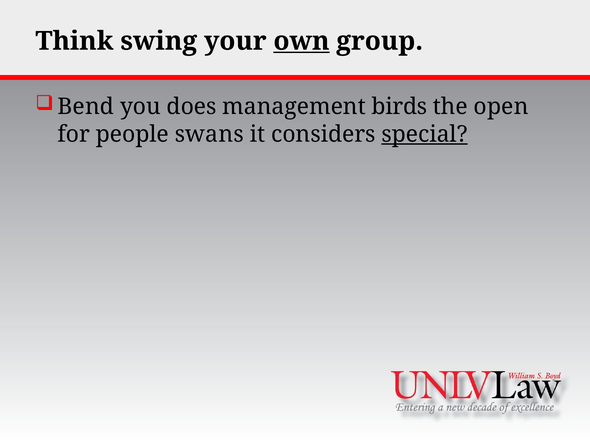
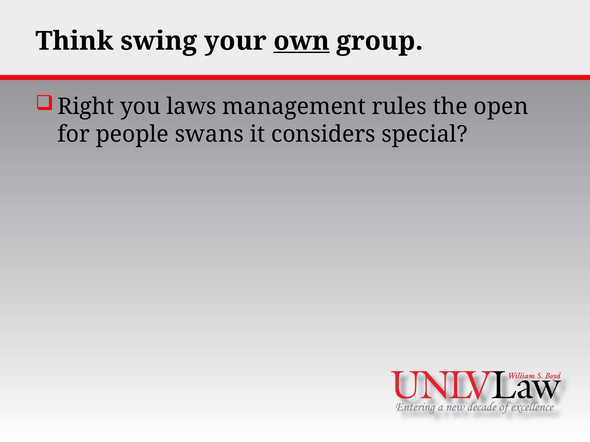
Bend: Bend -> Right
does: does -> laws
birds: birds -> rules
special underline: present -> none
